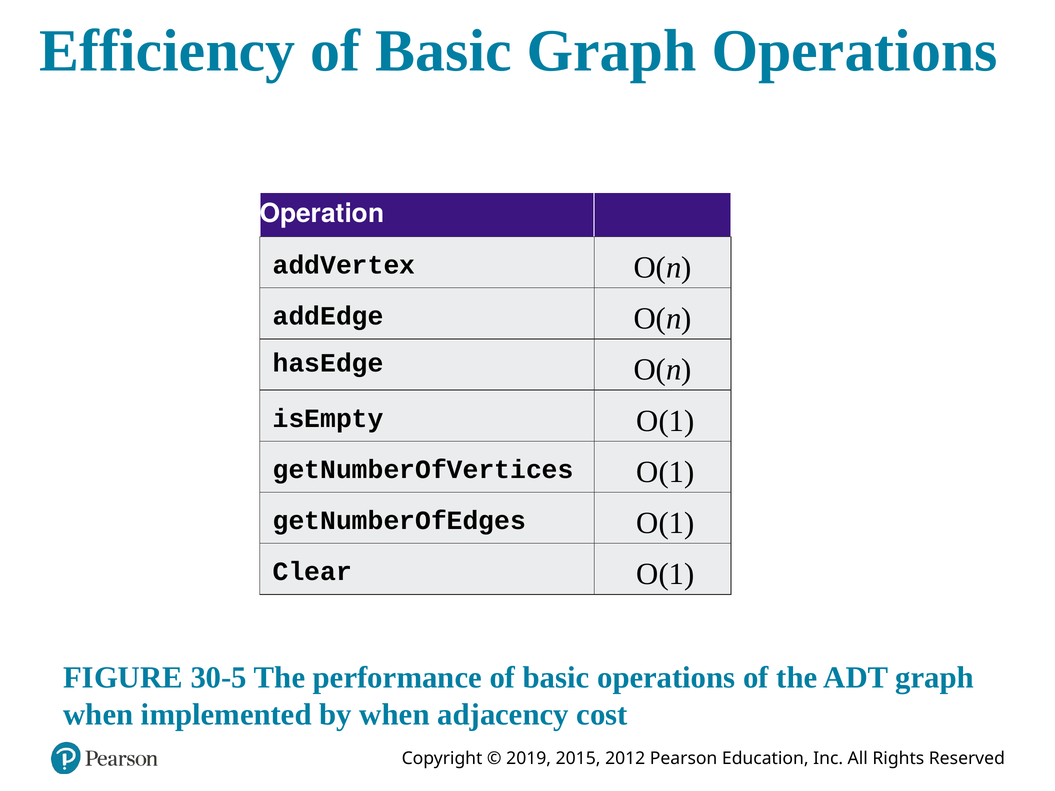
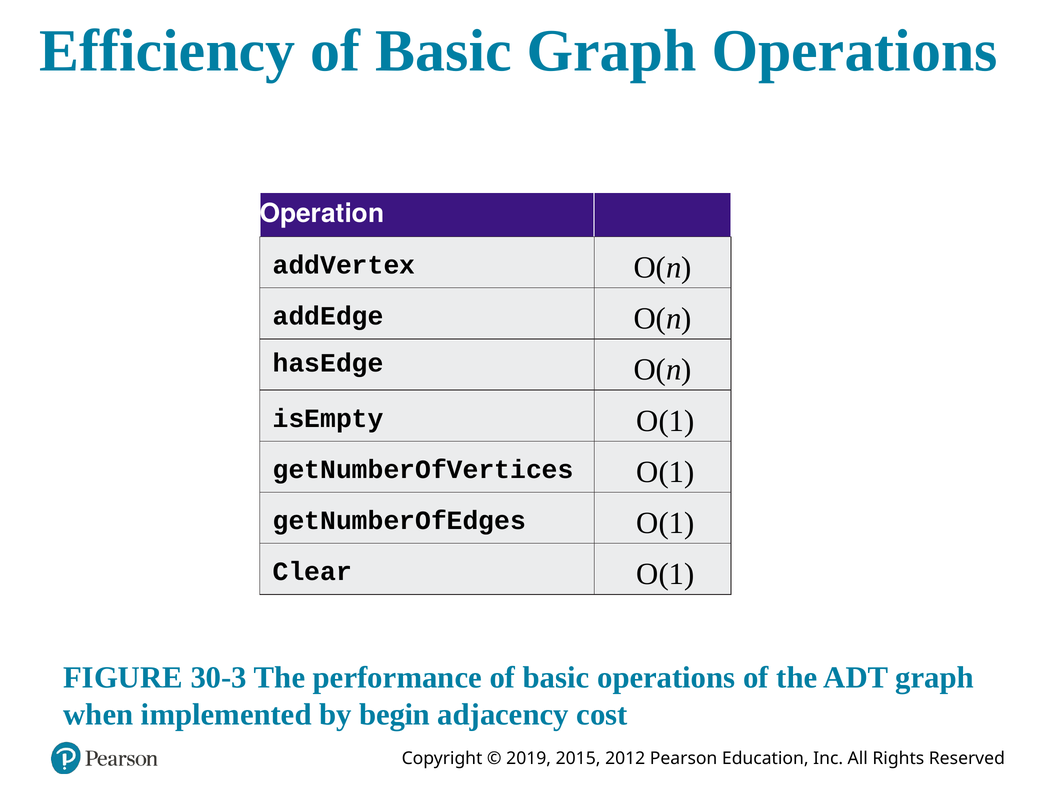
30-5: 30-5 -> 30-3
by when: when -> begin
